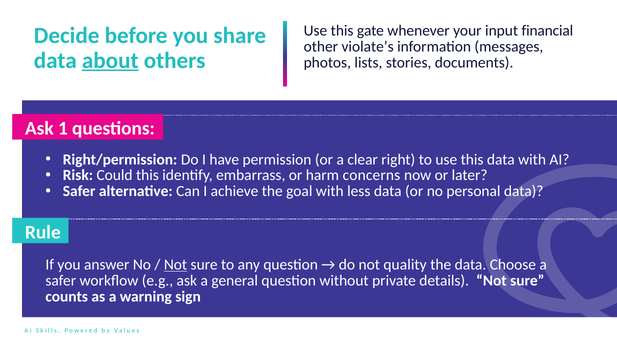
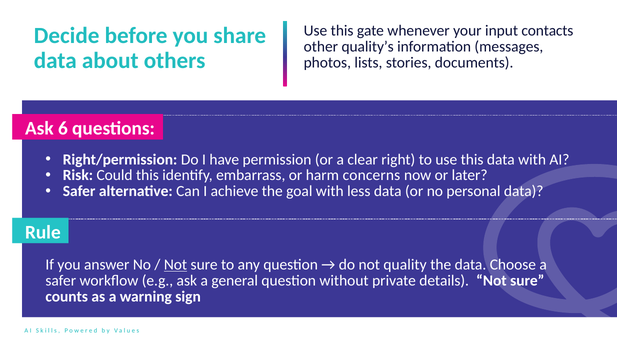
financial: financial -> contacts
violate’s: violate’s -> quality’s
about underline: present -> none
1: 1 -> 6
